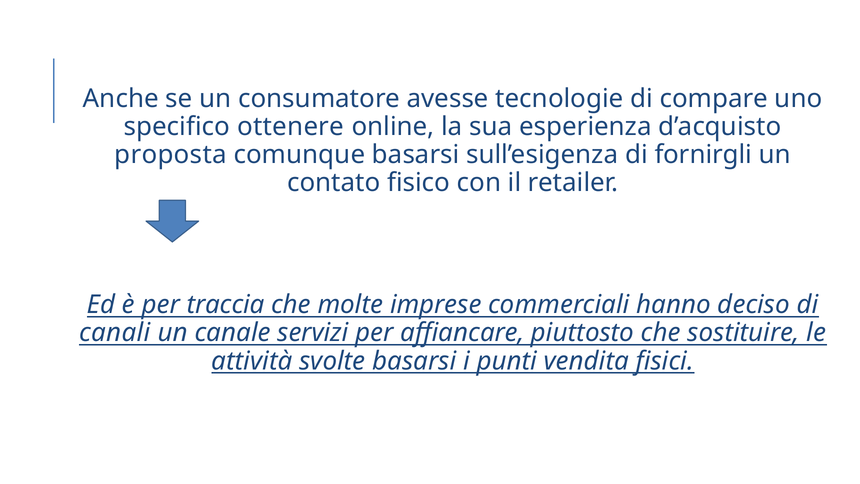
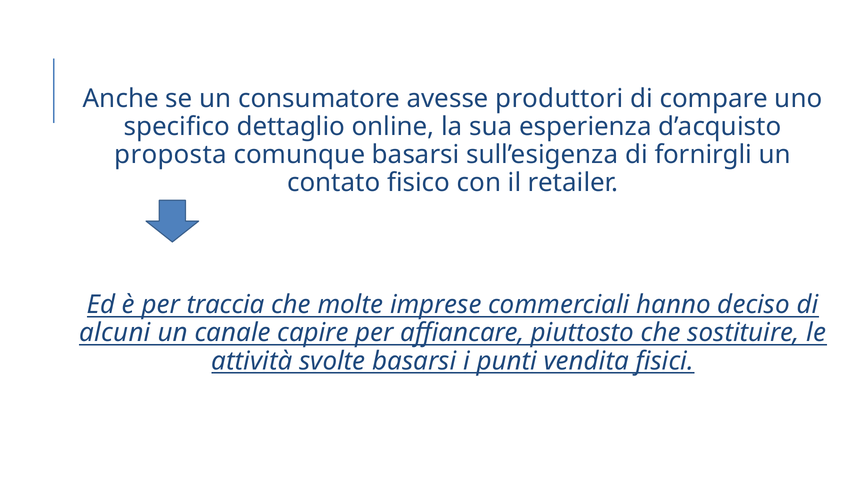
tecnologie: tecnologie -> produttori
ottenere: ottenere -> dettaglio
canali: canali -> alcuni
servizi: servizi -> capire
